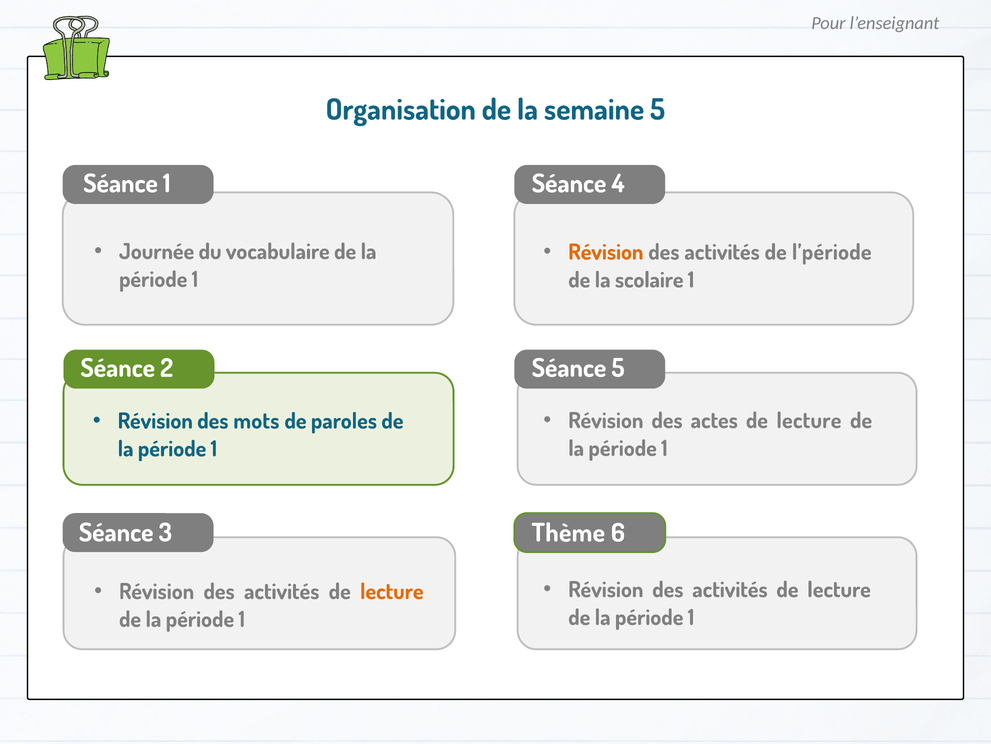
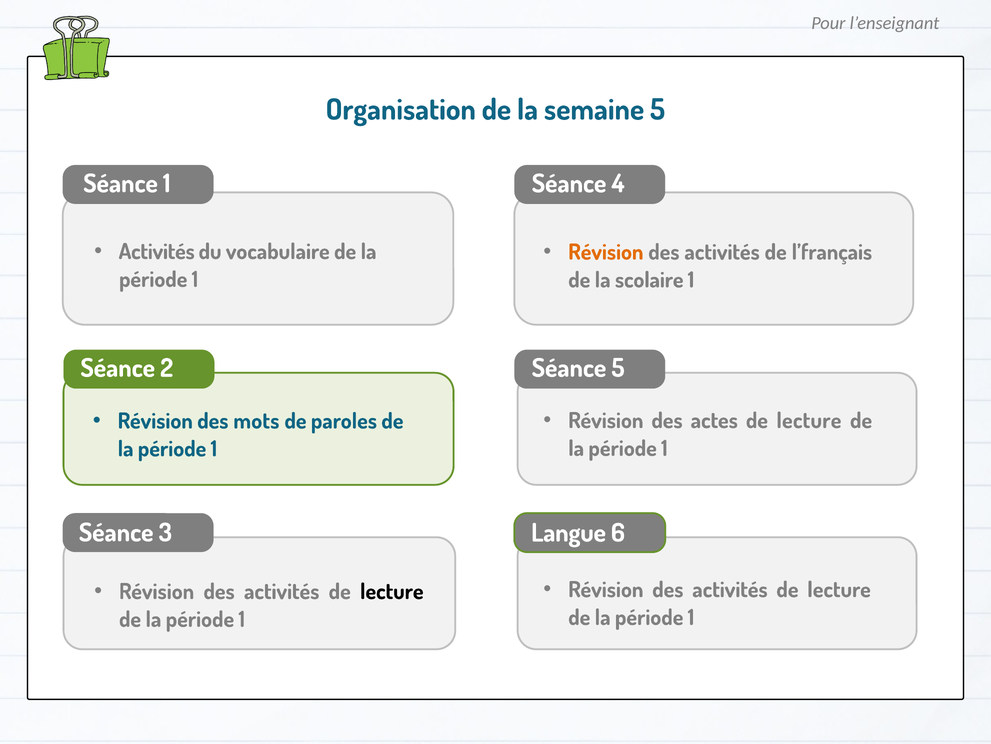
Journée at (157, 252): Journée -> Activités
l’période: l’période -> l’français
Thème: Thème -> Langue
lecture at (392, 591) colour: orange -> black
